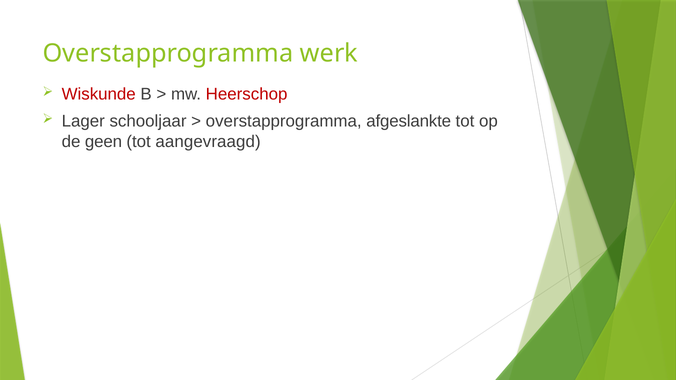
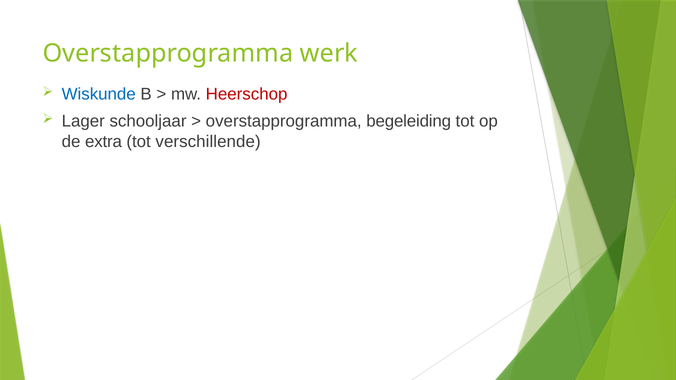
Wiskunde colour: red -> blue
afgeslankte: afgeslankte -> begeleiding
geen: geen -> extra
aangevraagd: aangevraagd -> verschillende
